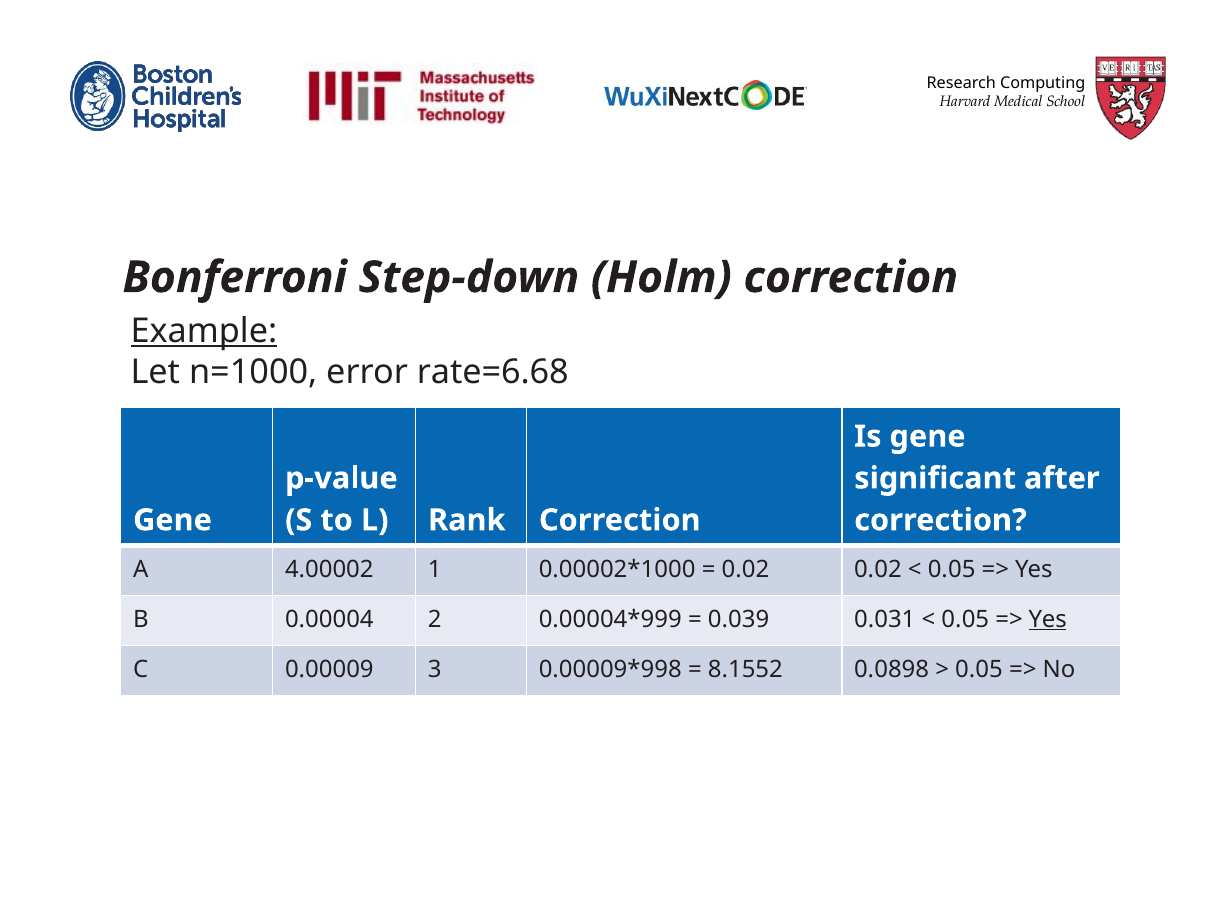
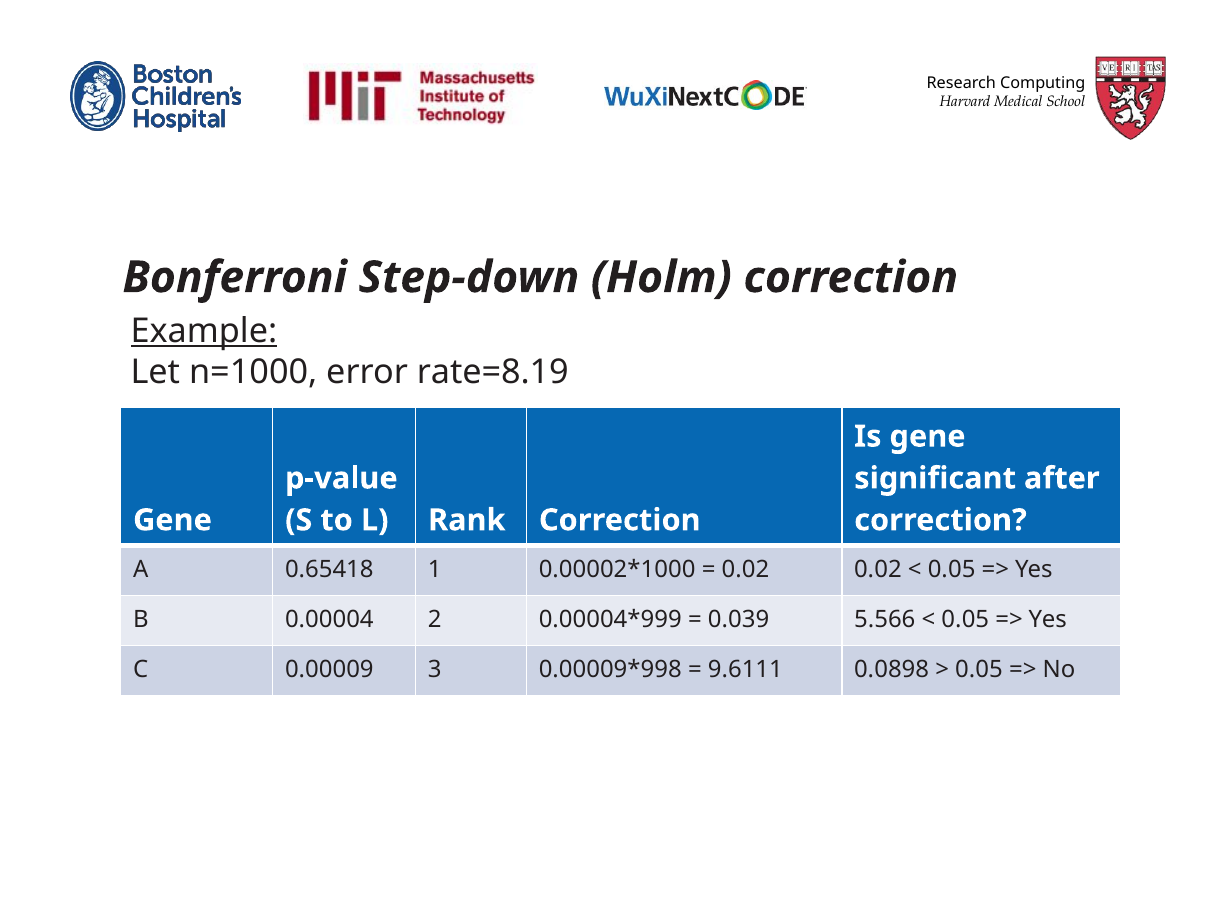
rate=6.68: rate=6.68 -> rate=8.19
4.00002: 4.00002 -> 0.65418
0.031: 0.031 -> 5.566
Yes at (1048, 620) underline: present -> none
8.1552: 8.1552 -> 9.6111
